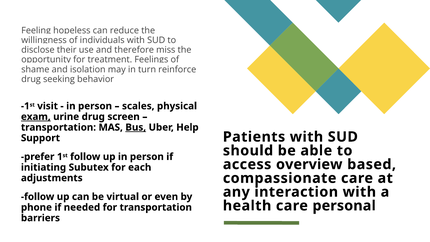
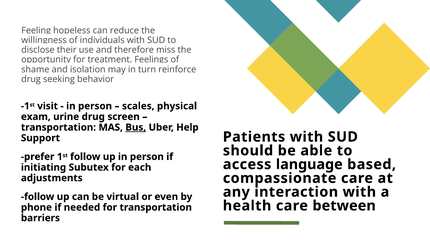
exam underline: present -> none
overview: overview -> language
personal: personal -> between
